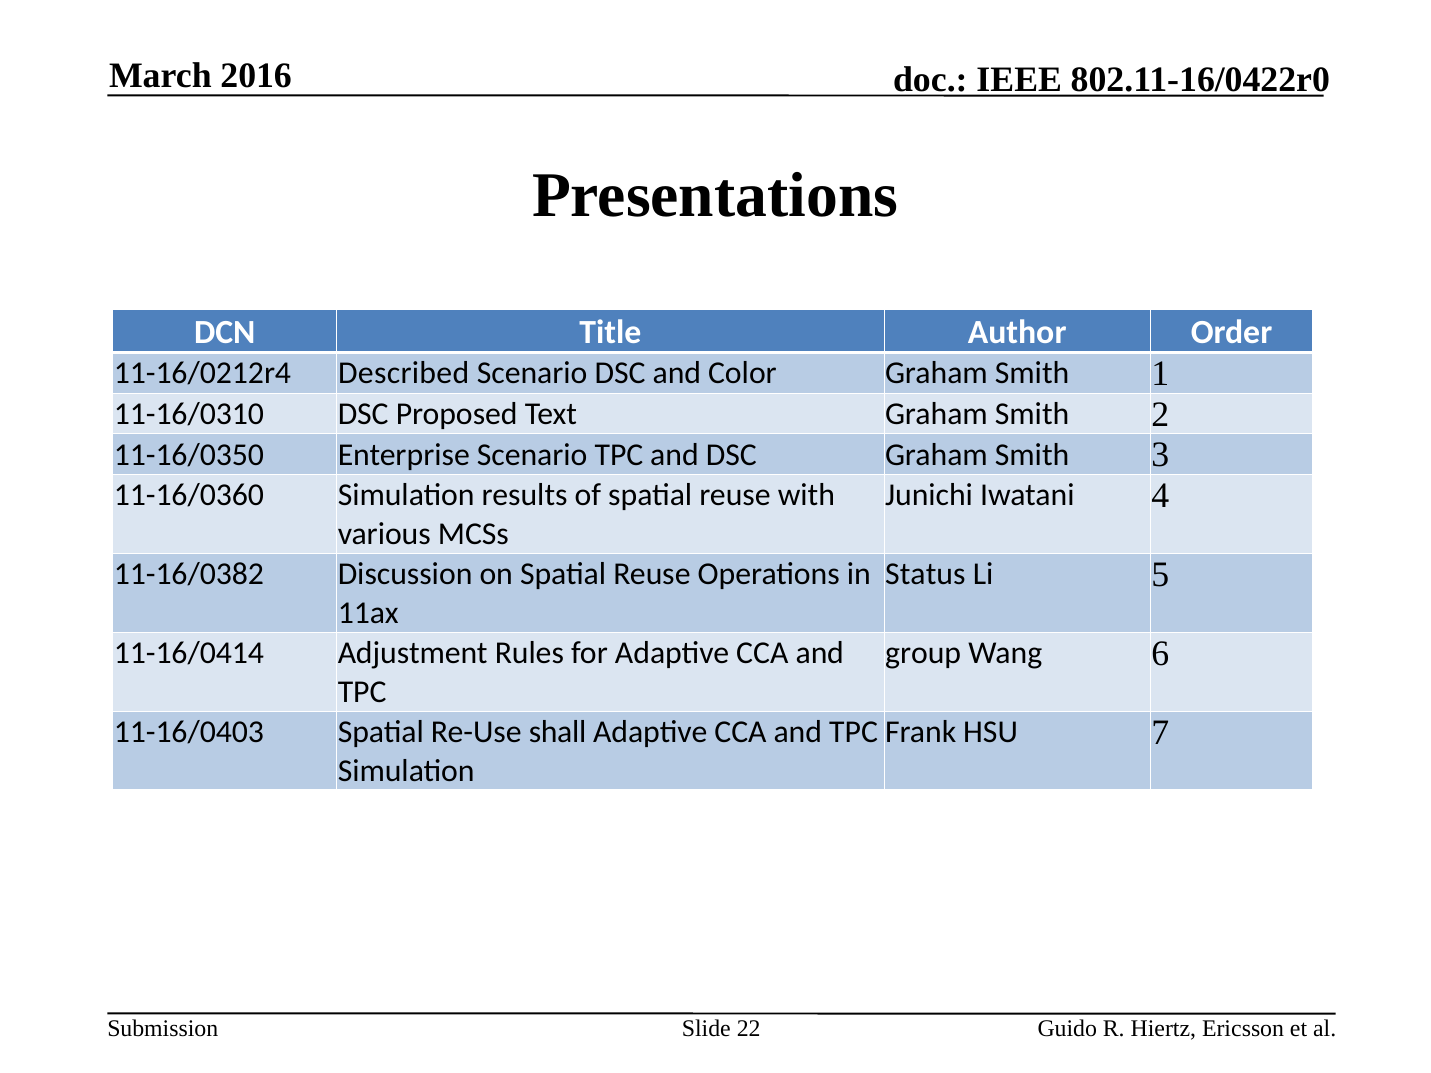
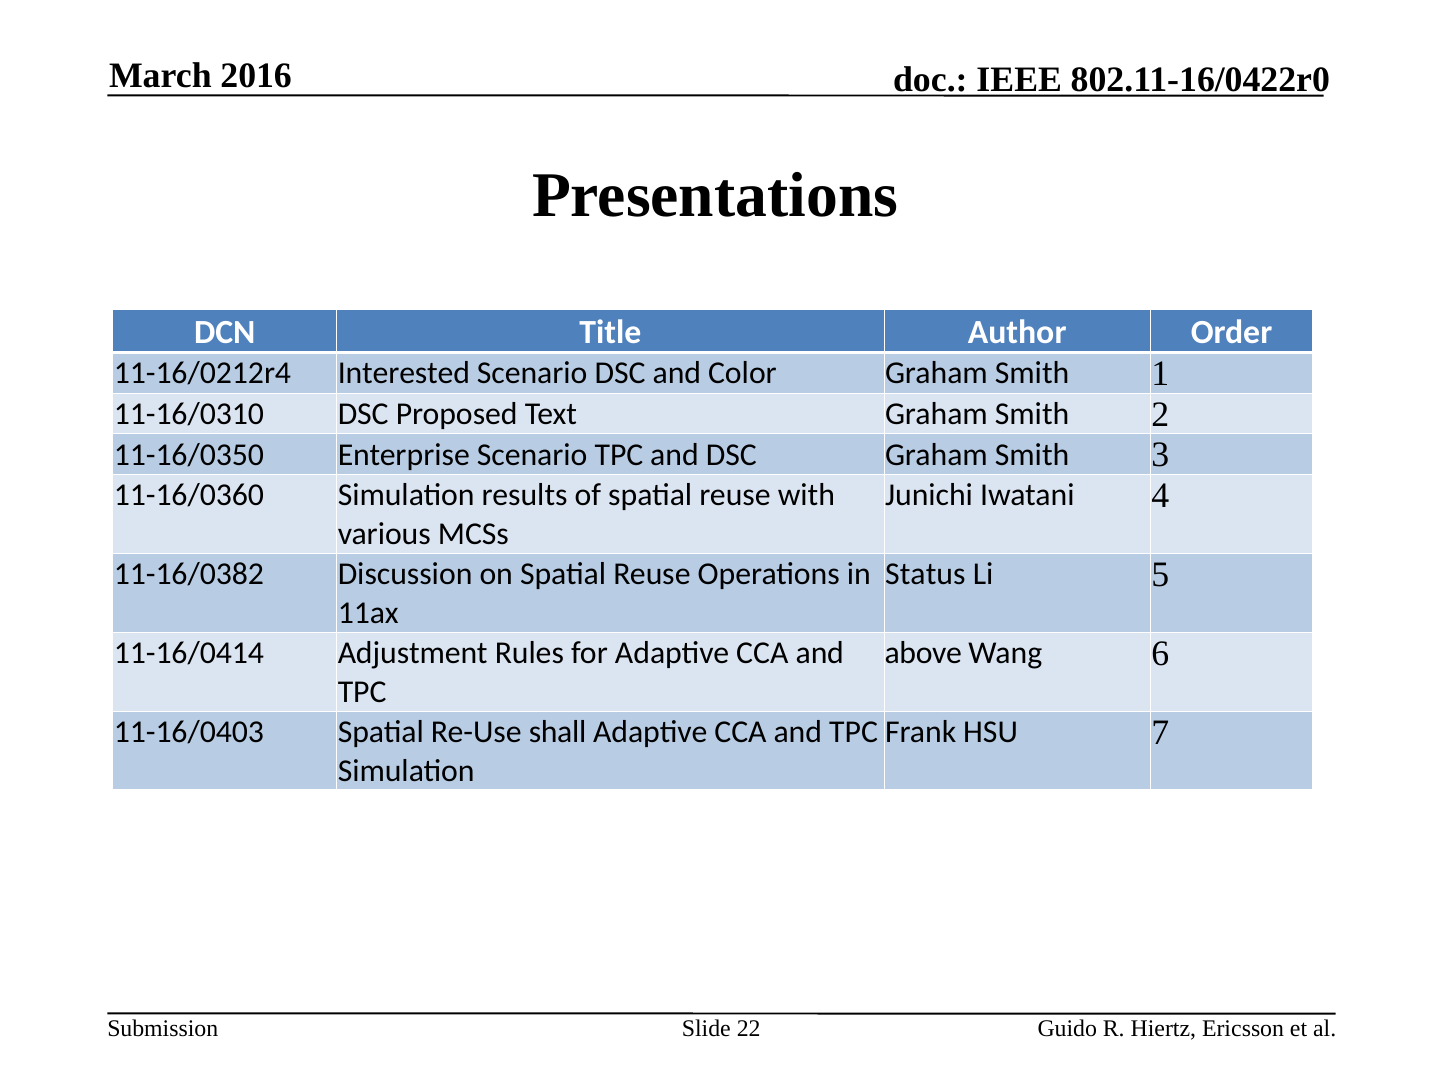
Described: Described -> Interested
group: group -> above
